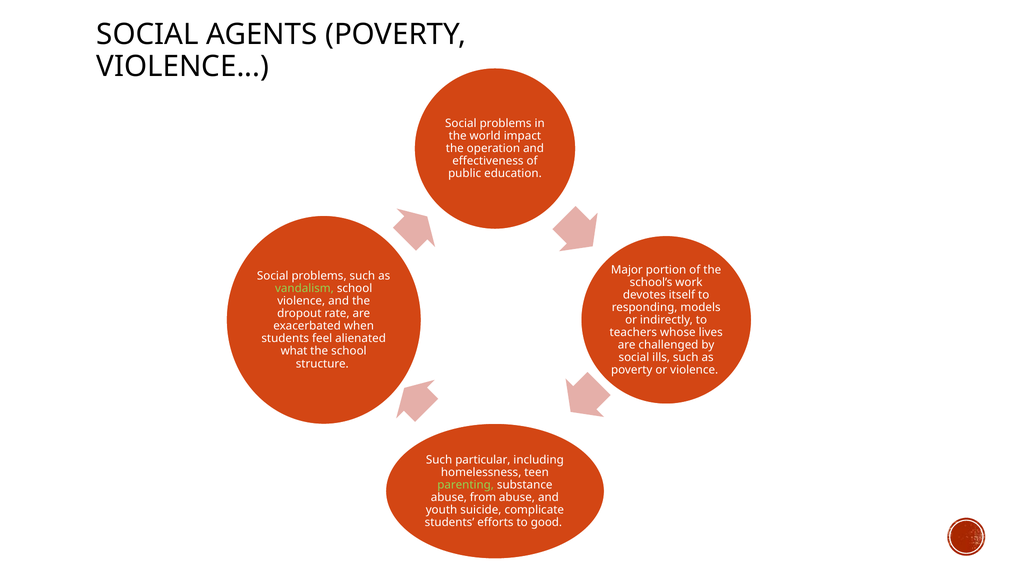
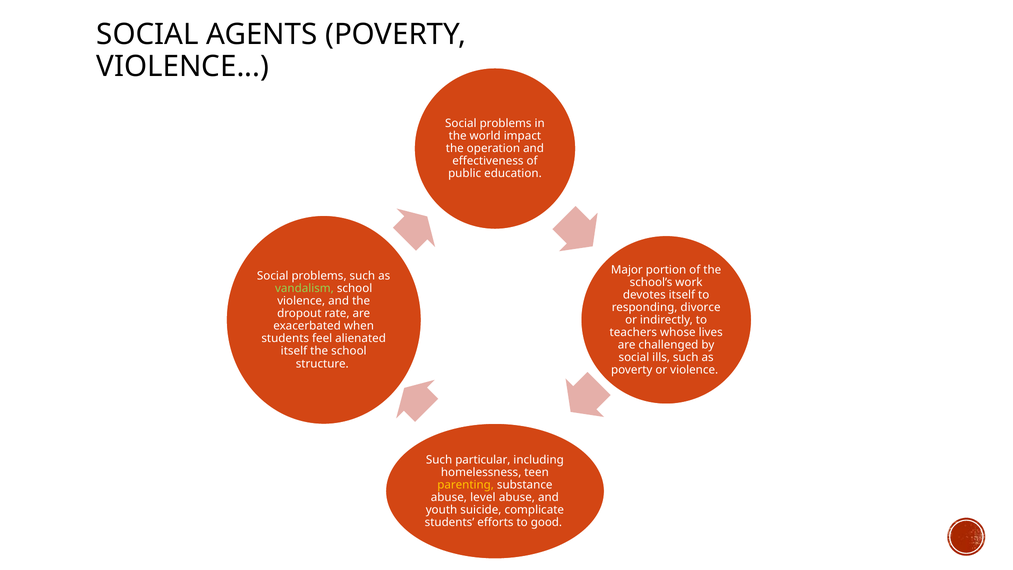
models: models -> divorce
what at (294, 351): what -> itself
parenting colour: light green -> yellow
from: from -> level
